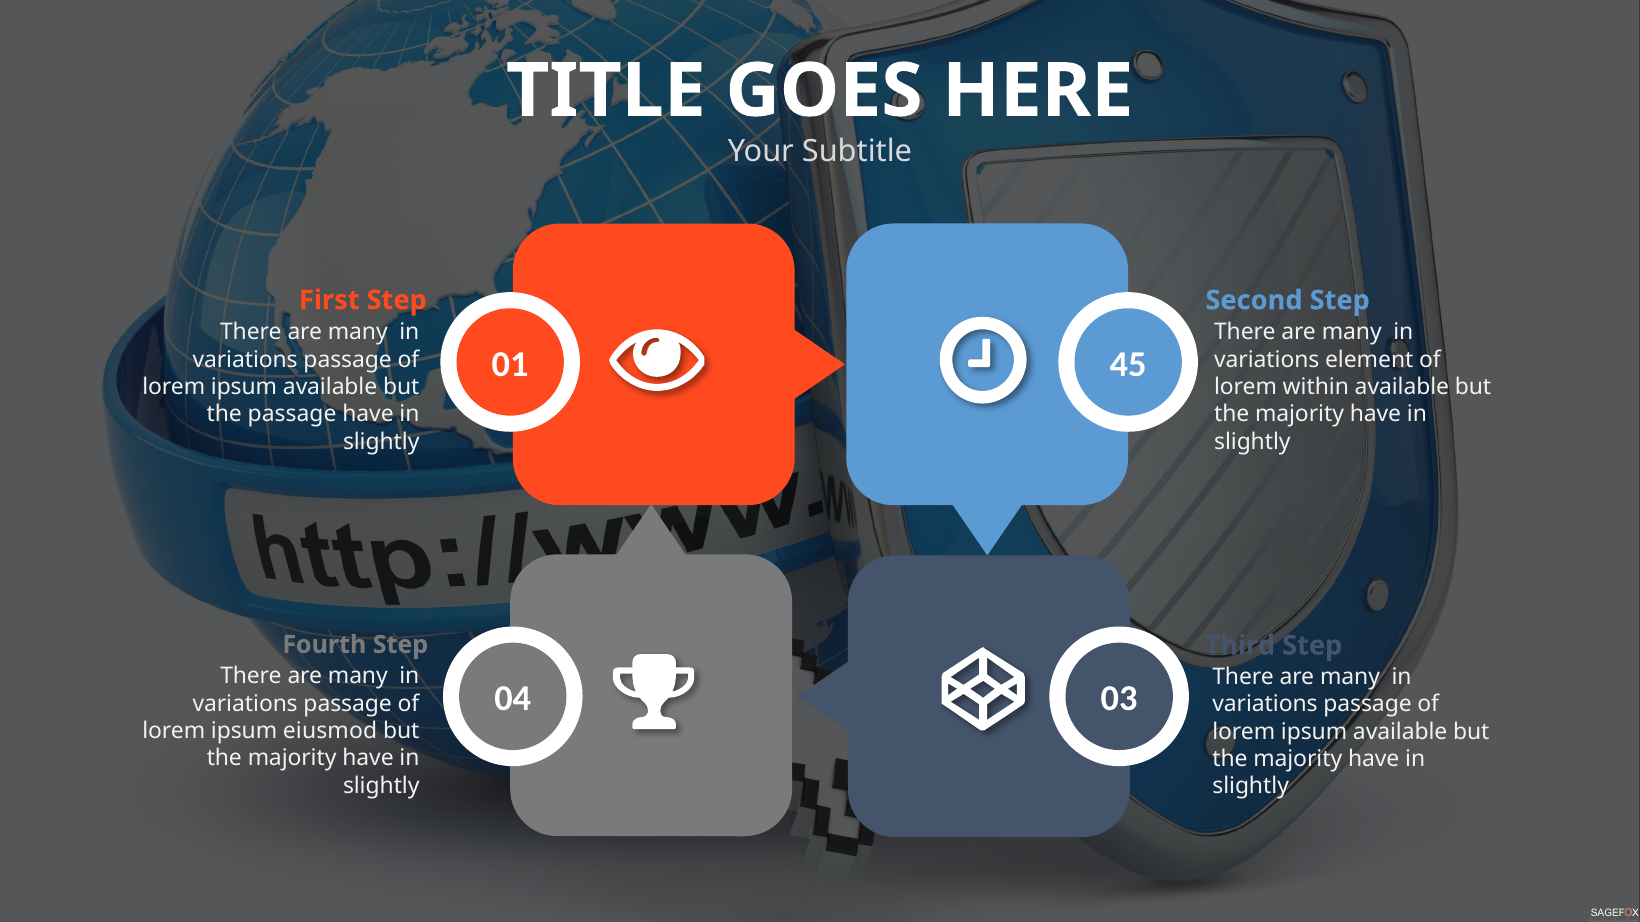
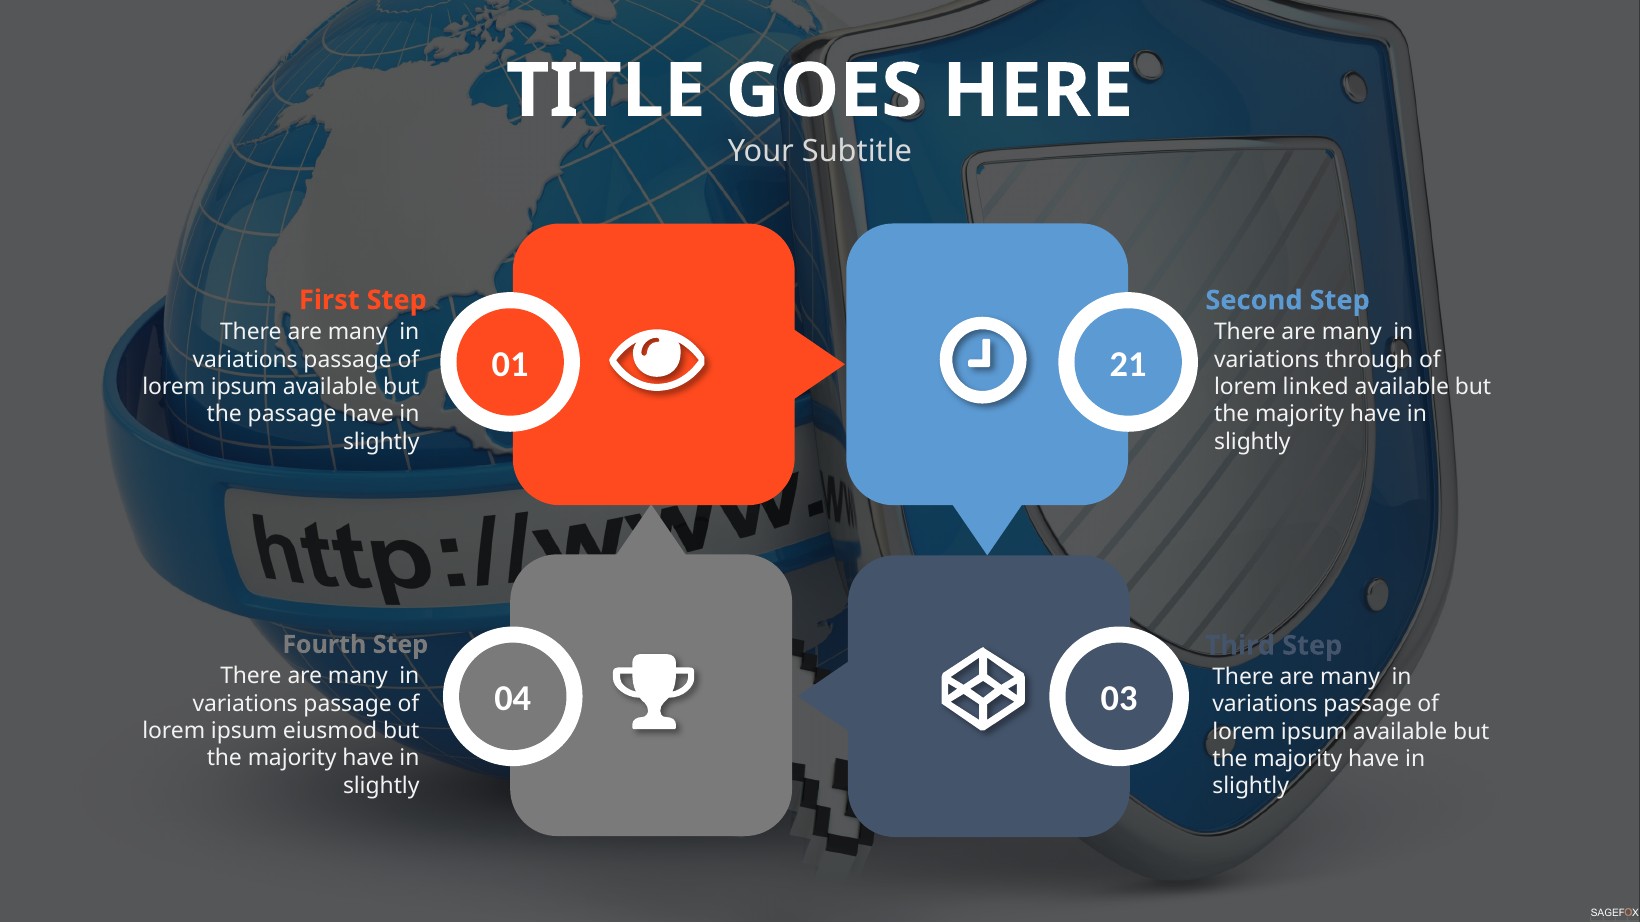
45: 45 -> 21
element: element -> through
within: within -> linked
